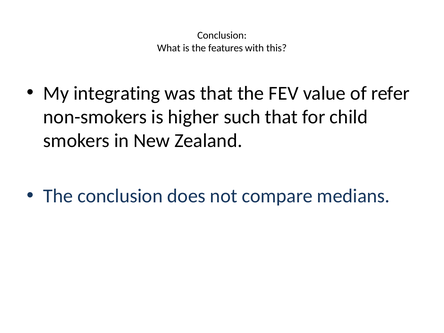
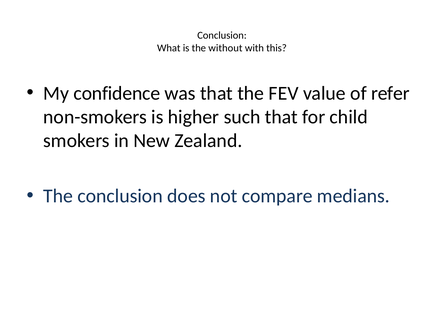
features: features -> without
integrating: integrating -> confidence
